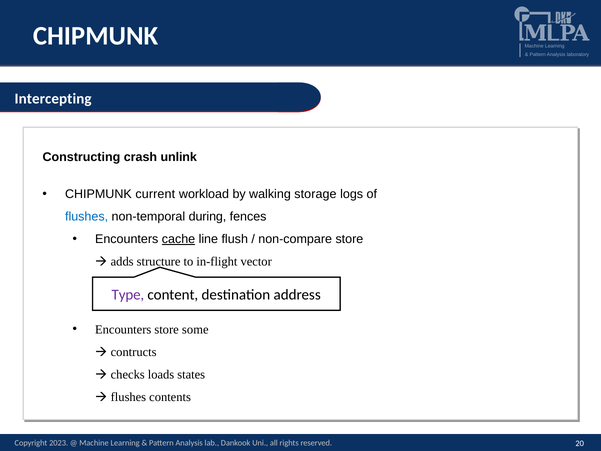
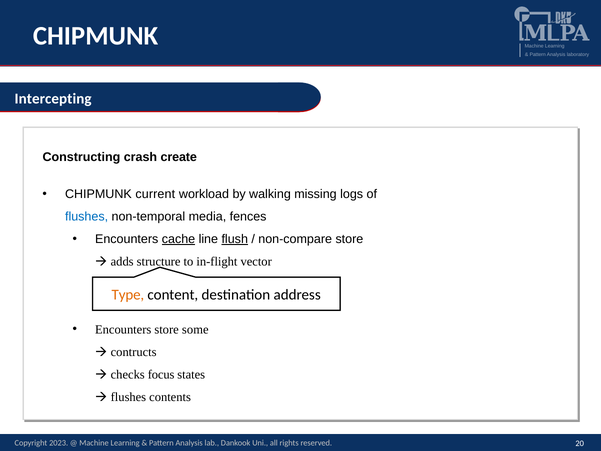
unlink: unlink -> create
storage: storage -> missing
during: during -> media
flush underline: none -> present
Type colour: purple -> orange
loads: loads -> focus
